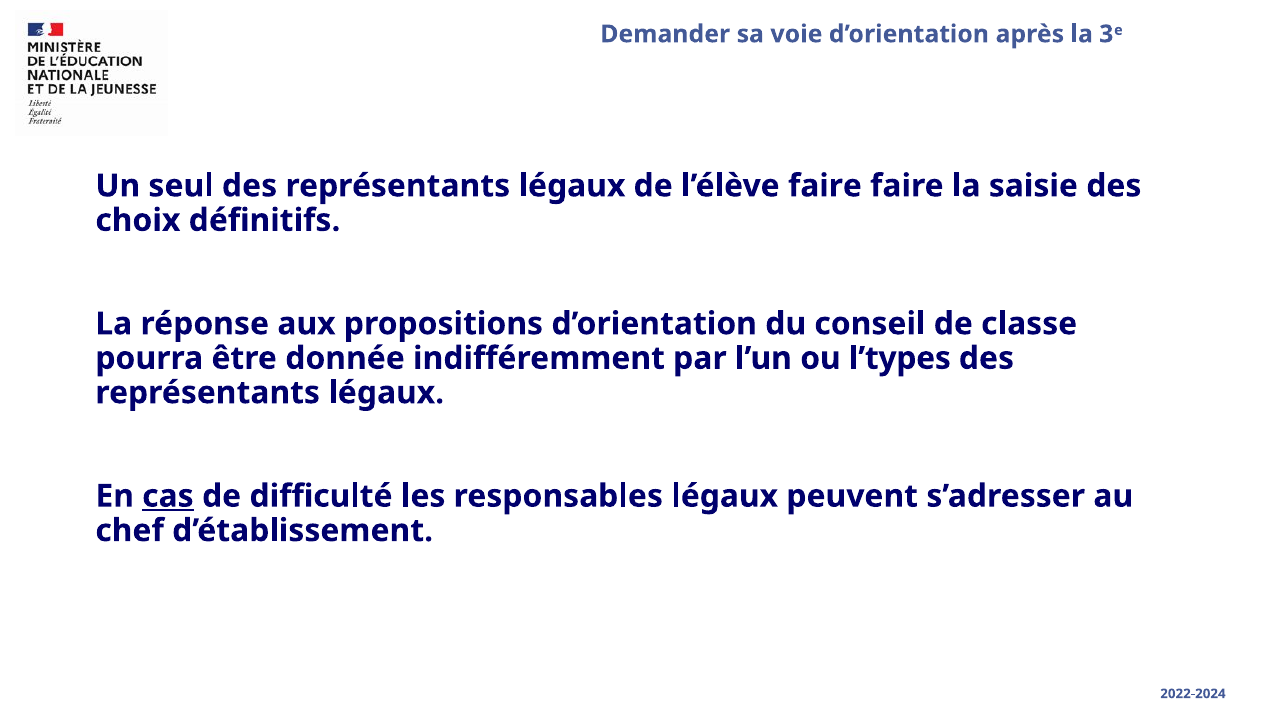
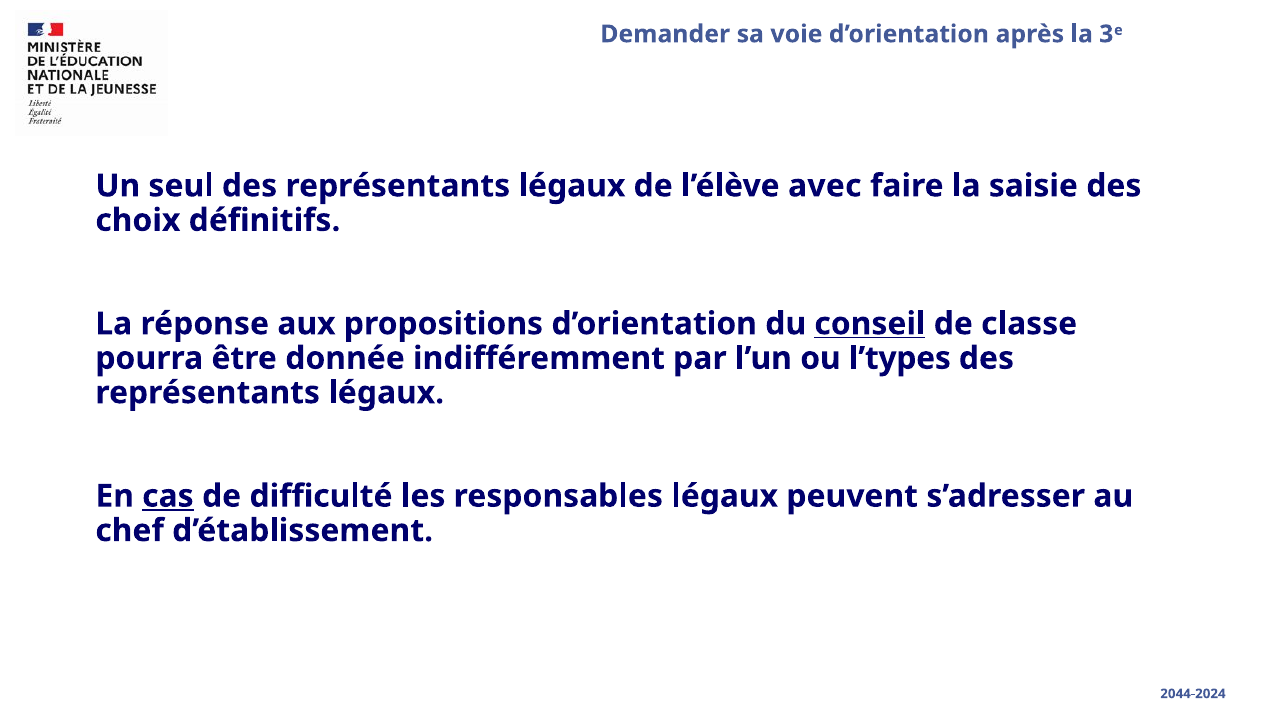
l’élève faire: faire -> avec
conseil underline: none -> present
2022-2024: 2022-2024 -> 2044-2024
